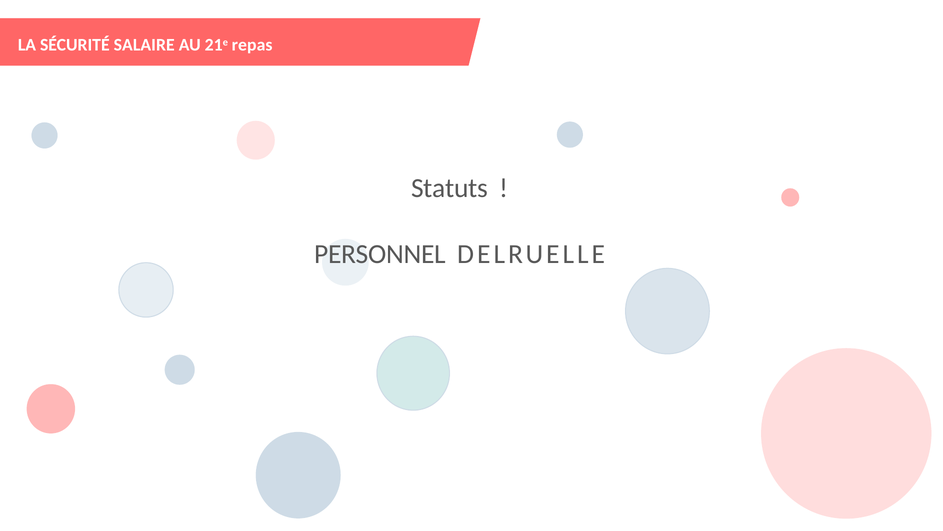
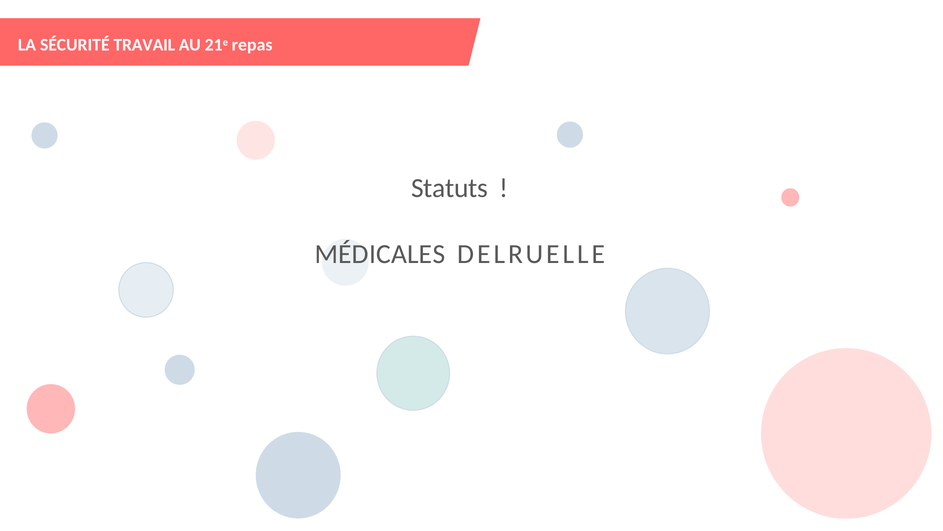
SALAIRE: SALAIRE -> TRAVAIL
PERSONNEL: PERSONNEL -> MÉDICALES
